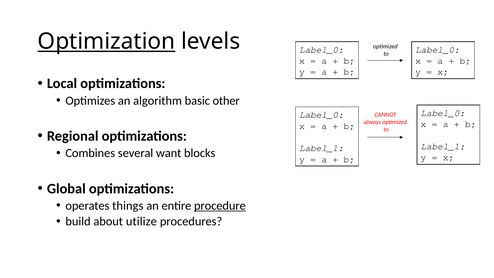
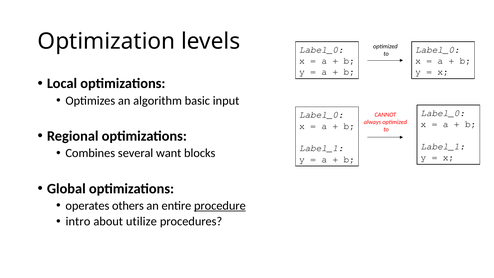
Optimization underline: present -> none
other: other -> input
things: things -> others
build: build -> intro
